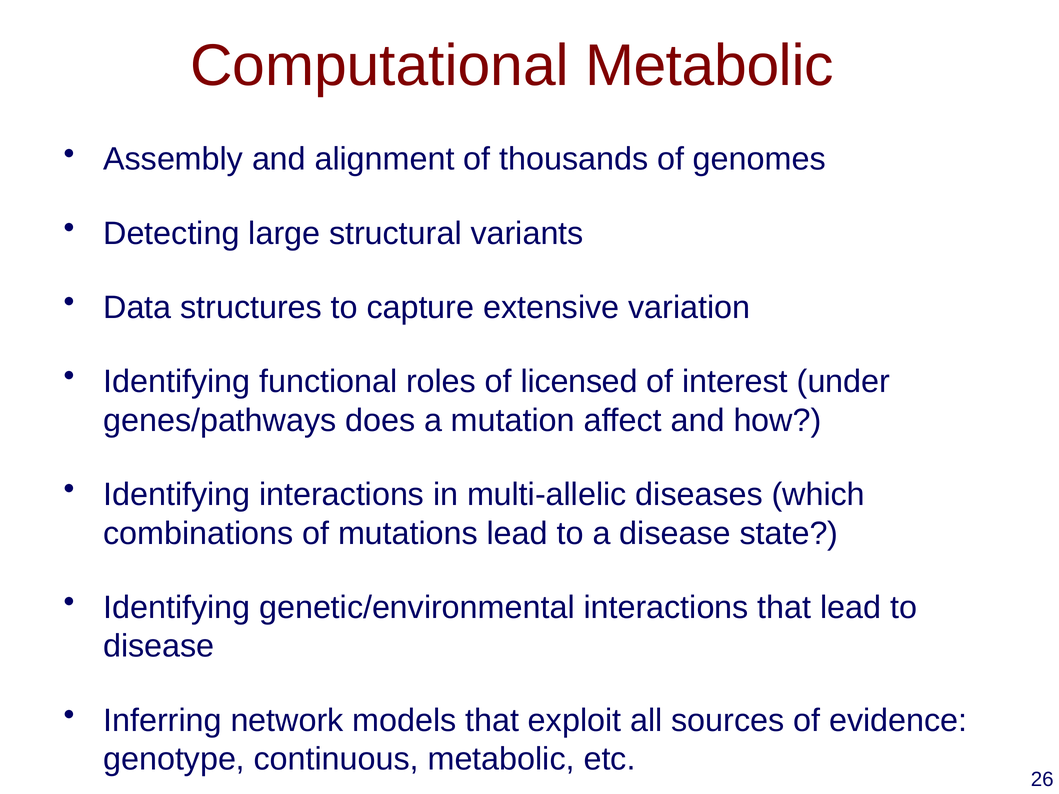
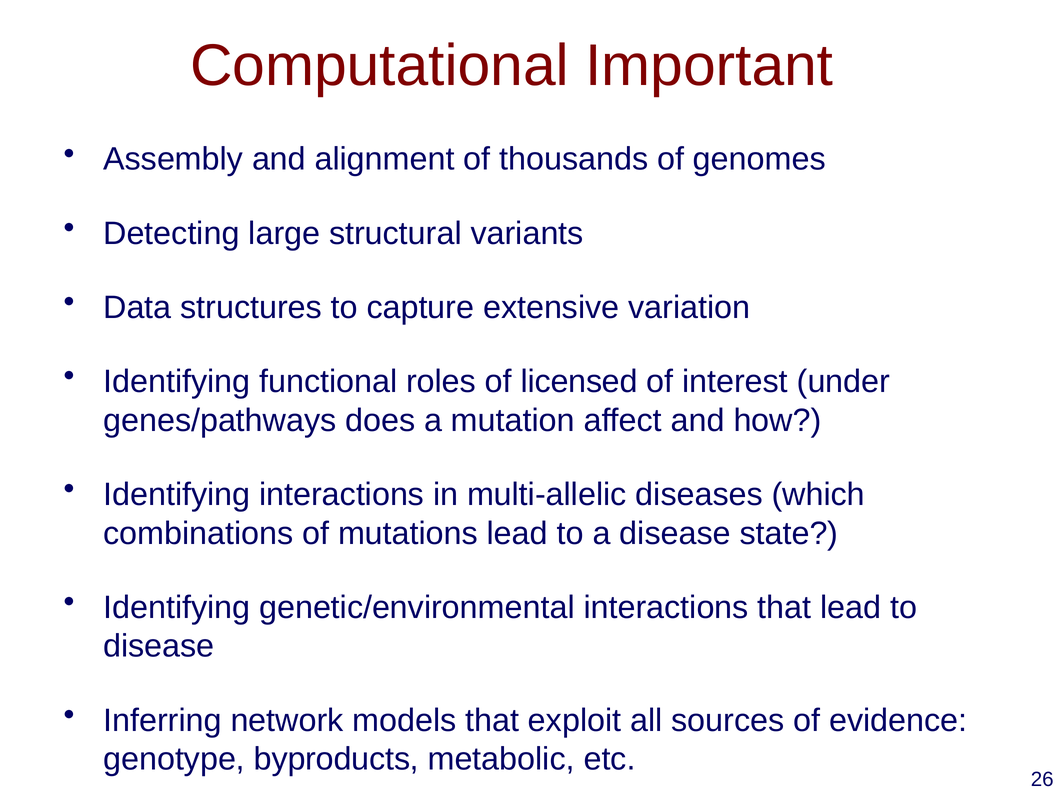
Computational Metabolic: Metabolic -> Important
continuous: continuous -> byproducts
